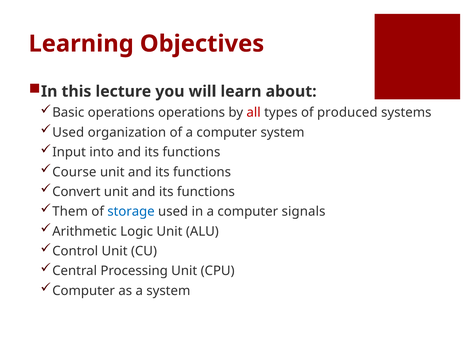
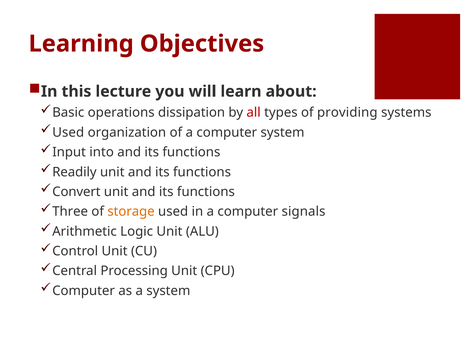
operations operations: operations -> dissipation
produced: produced -> providing
Course: Course -> Readily
Them: Them -> Three
storage colour: blue -> orange
